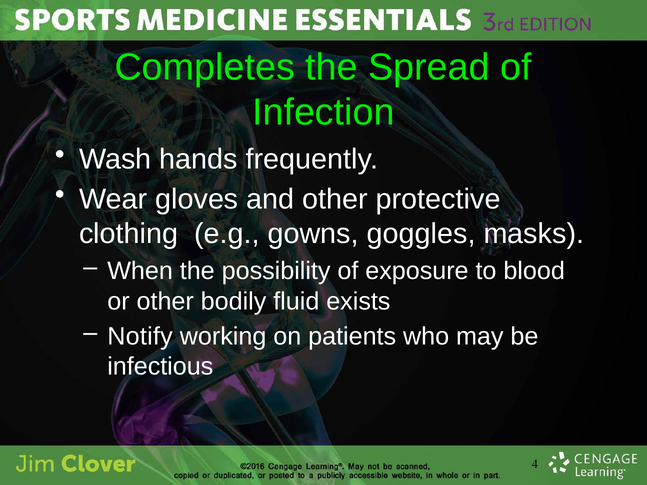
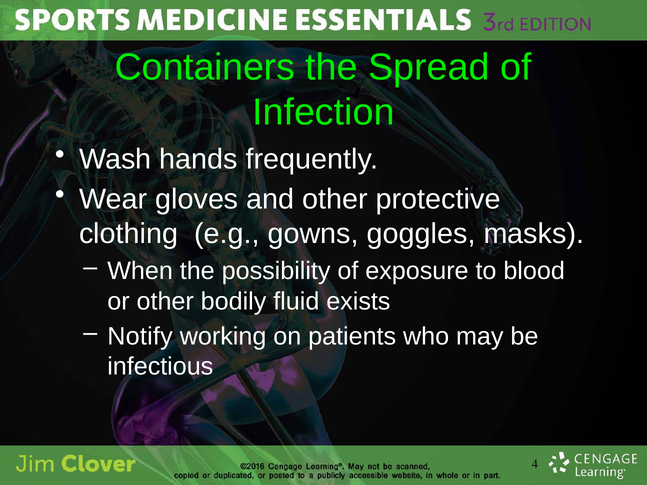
Completes: Completes -> Containers
